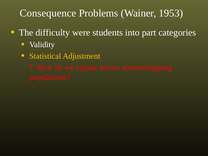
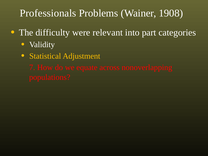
Consequence: Consequence -> Professionals
1953: 1953 -> 1908
students: students -> relevant
